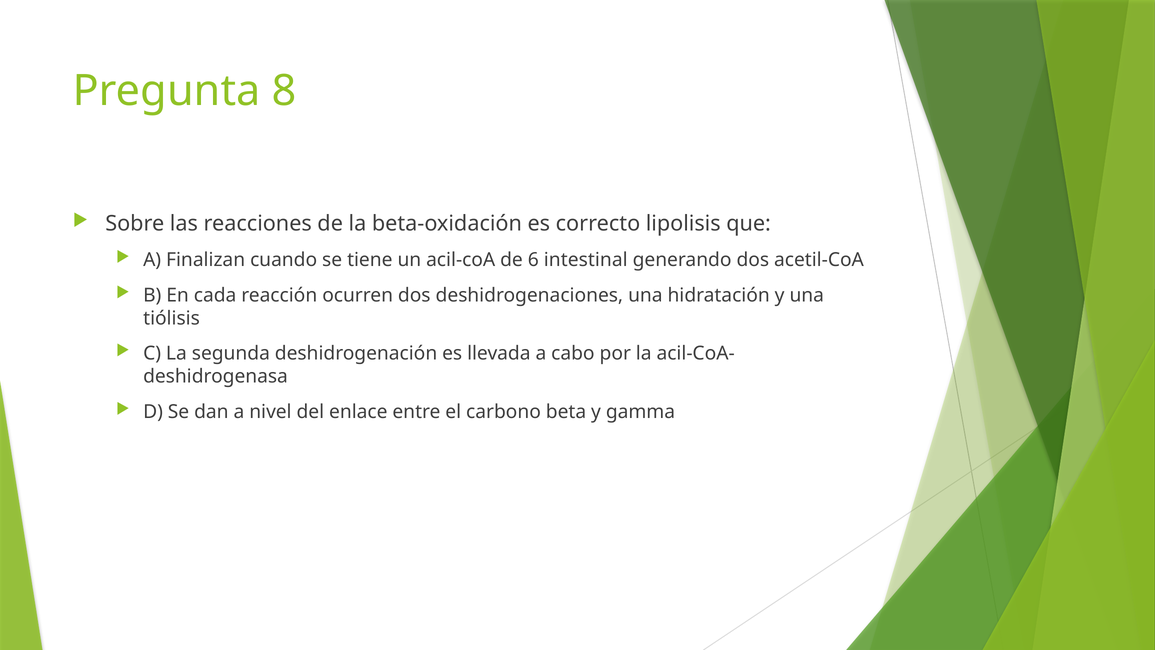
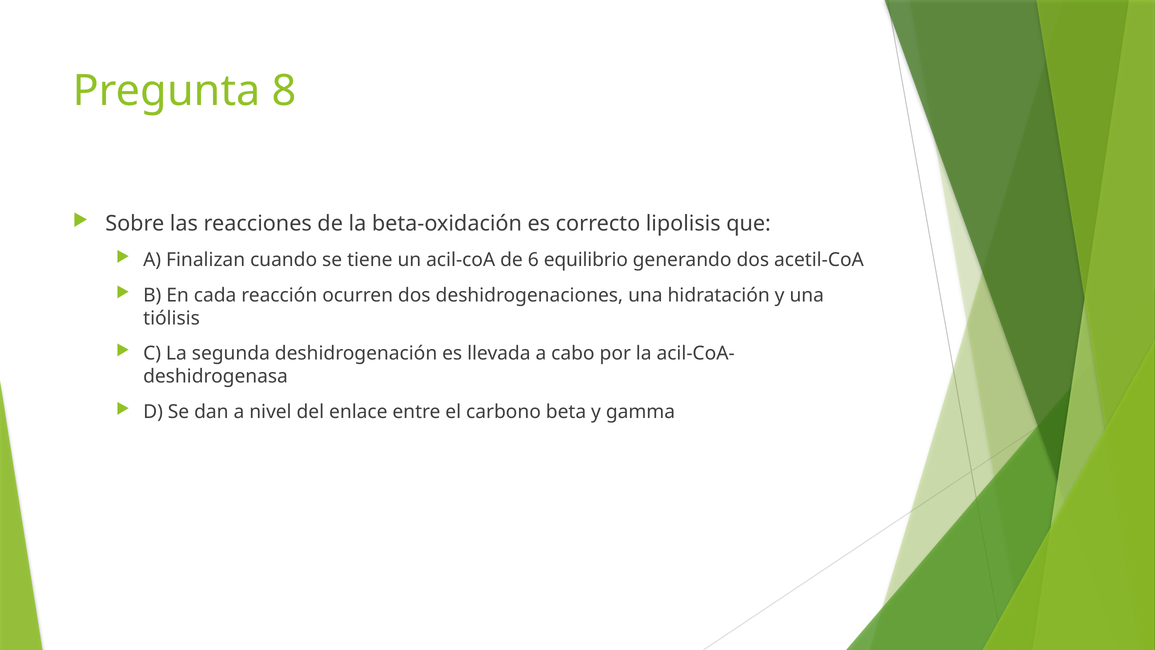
intestinal: intestinal -> equilibrio
